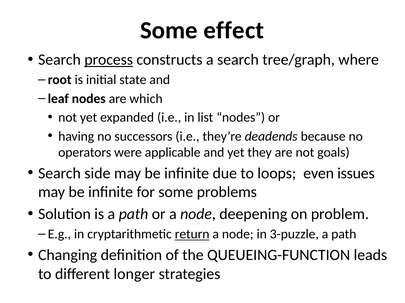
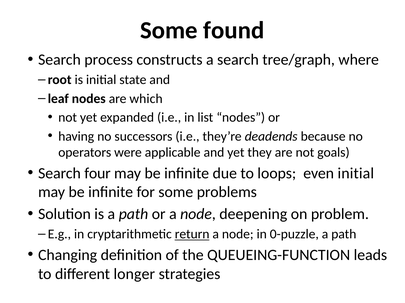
effect: effect -> found
process underline: present -> none
side: side -> four
even issues: issues -> initial
3-puzzle: 3-puzzle -> 0-puzzle
